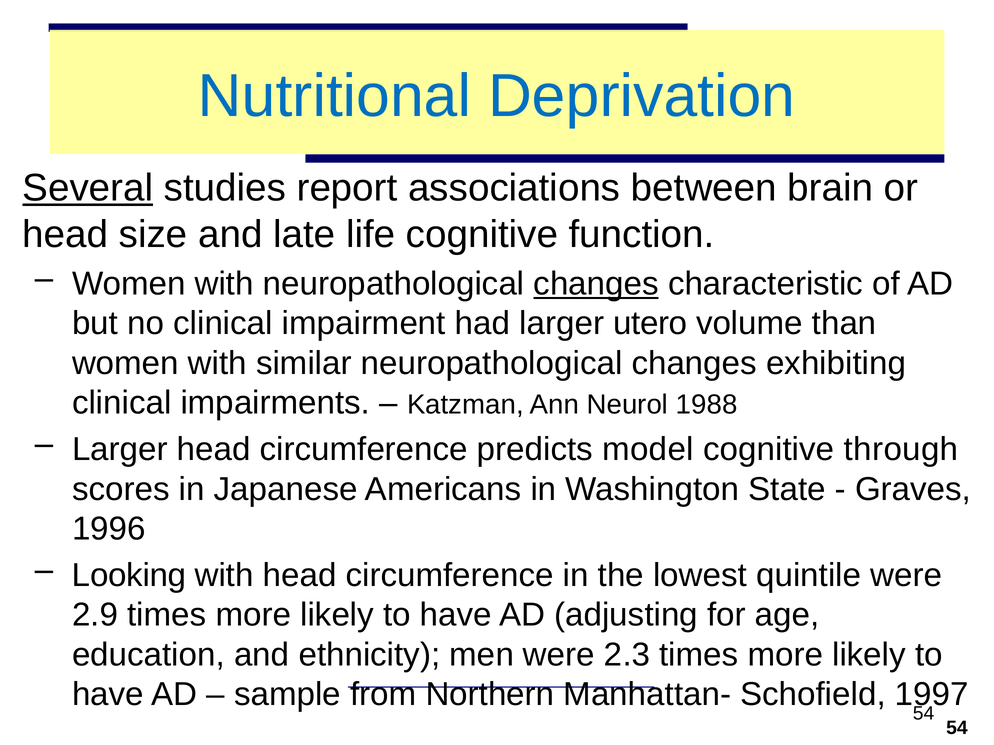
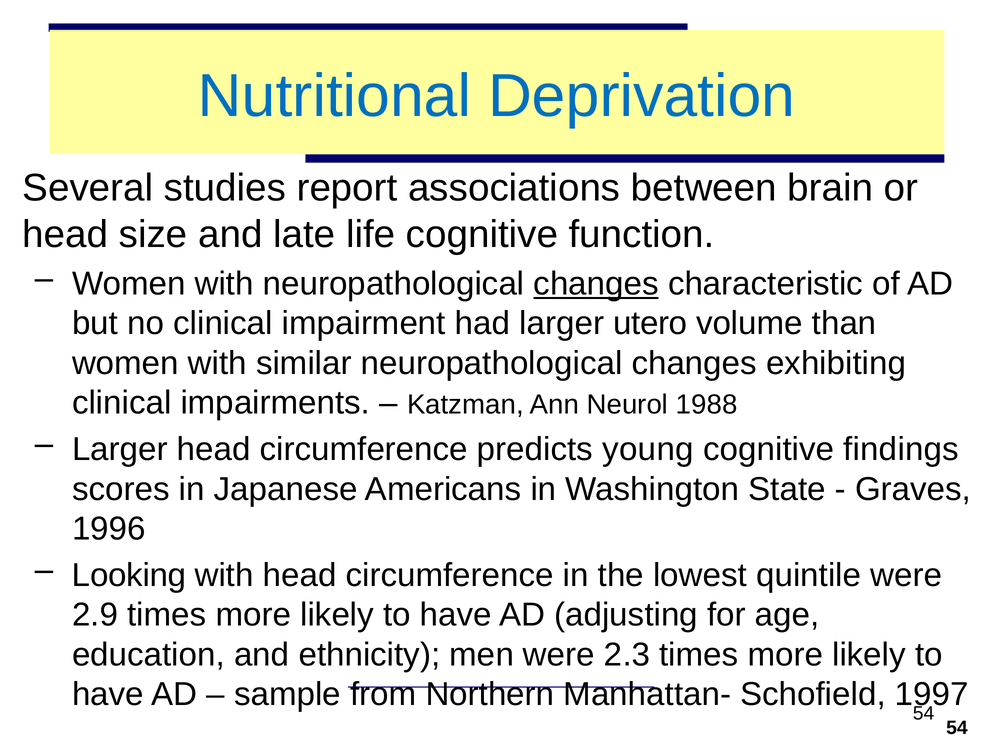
Several underline: present -> none
model: model -> young
through: through -> findings
